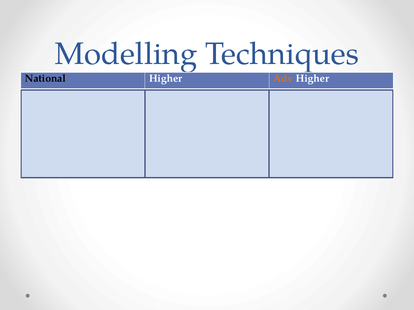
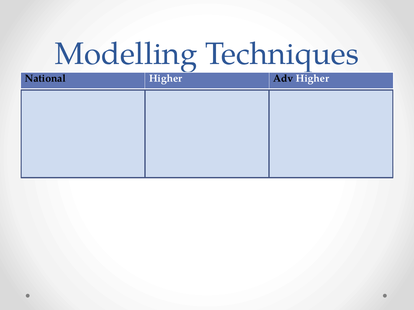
Adv colour: orange -> black
